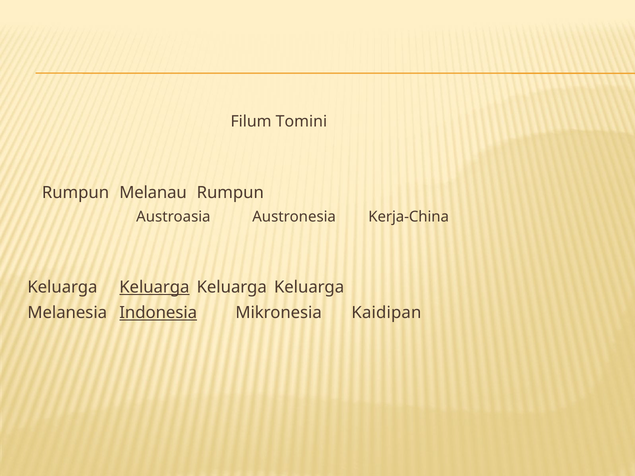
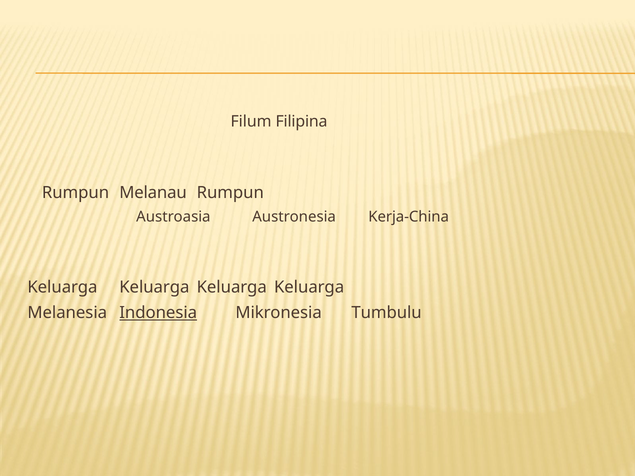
Tomini: Tomini -> Filipina
Keluarga at (154, 287) underline: present -> none
Kaidipan: Kaidipan -> Tumbulu
